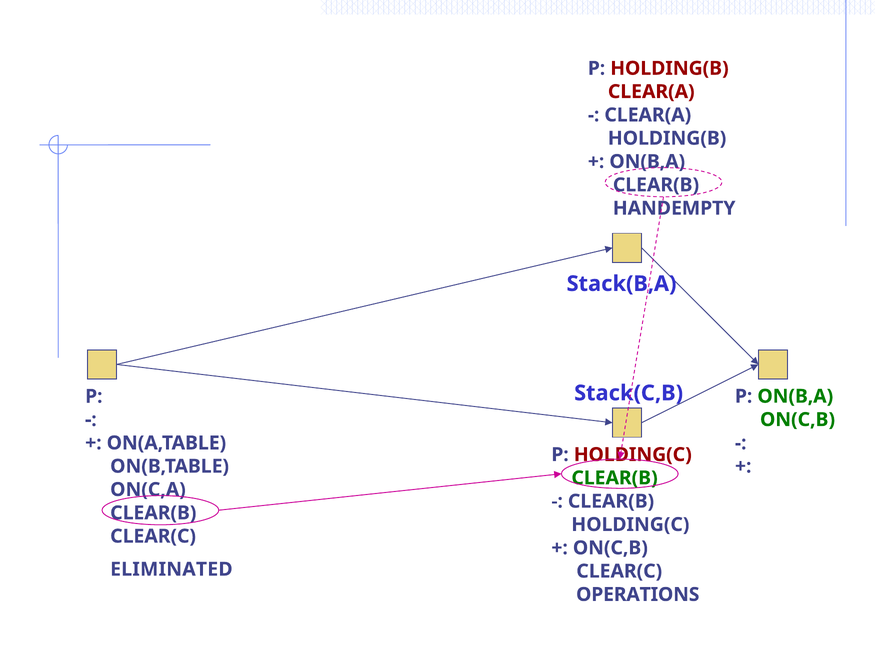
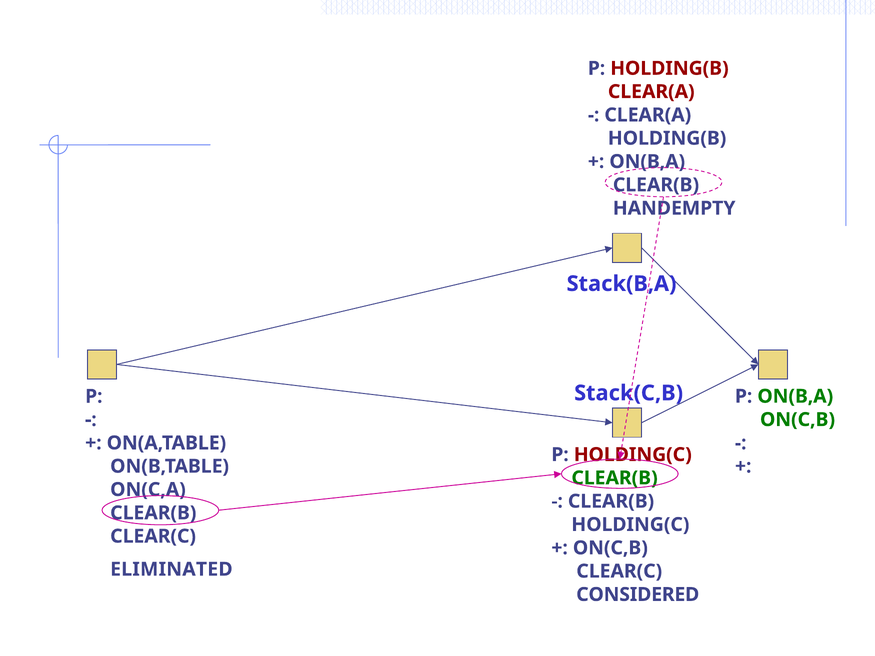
OPERATIONS: OPERATIONS -> CONSIDERED
